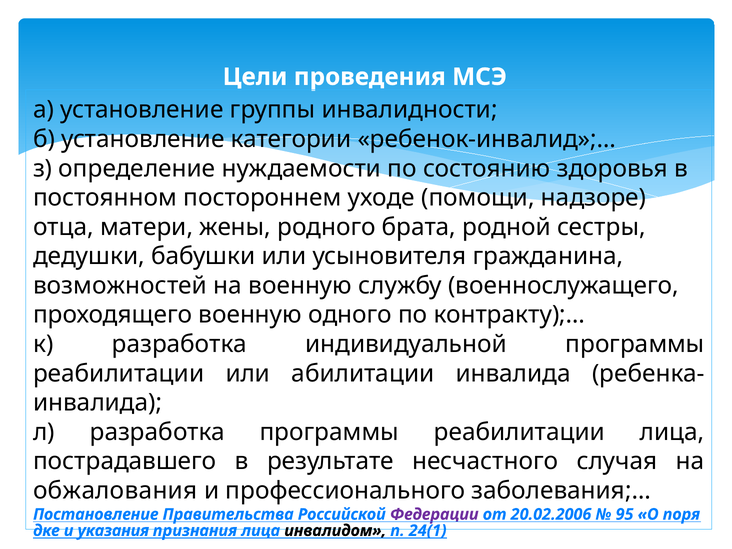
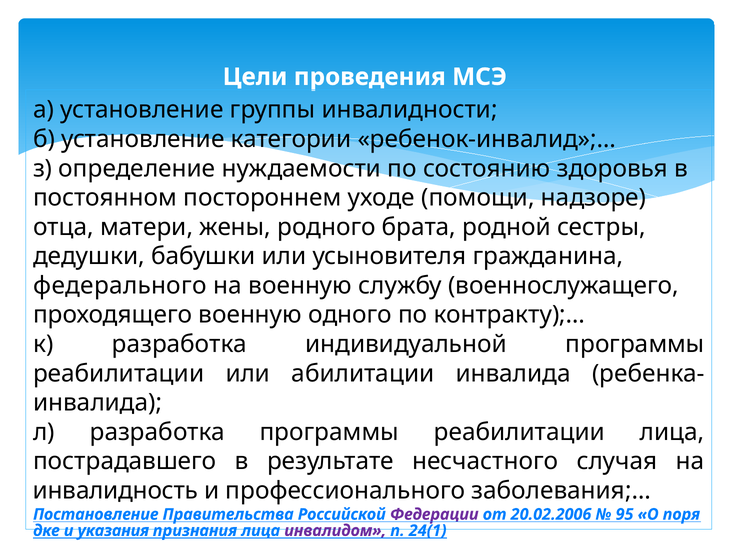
возможностей: возможностей -> федерального
обжалования: обжалования -> инвалидность
инвалидом colour: black -> purple
